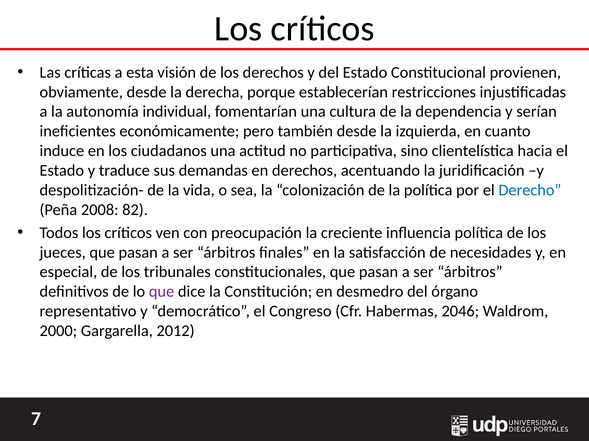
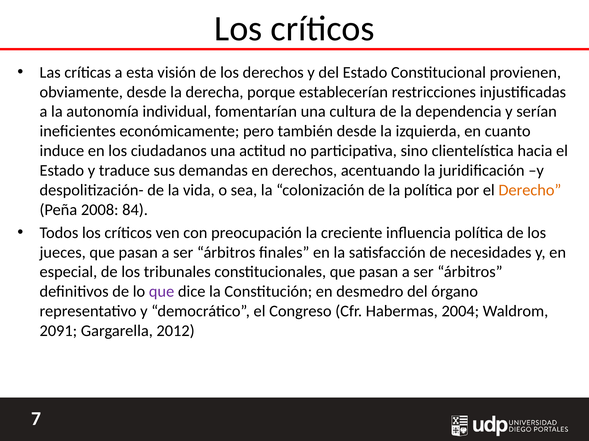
Derecho colour: blue -> orange
82: 82 -> 84
2046: 2046 -> 2004
2000: 2000 -> 2091
